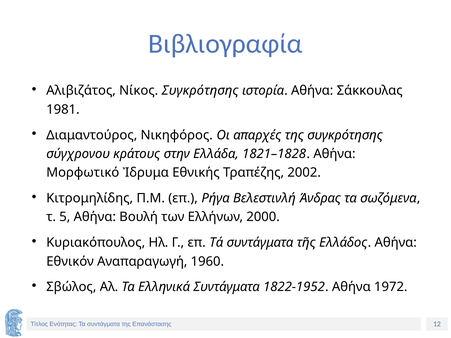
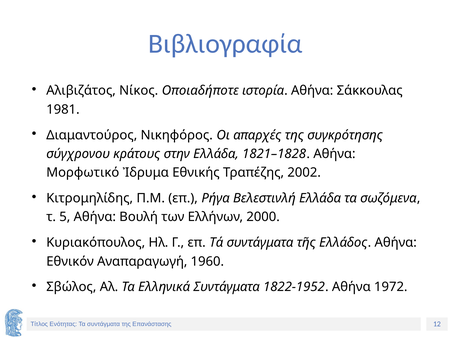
Νίκος Συγκρότησης: Συγκρότησης -> Οποιαδήποτε
Βελεστινλή Άνδρας: Άνδρας -> Ελλάδα
